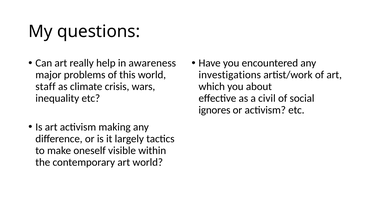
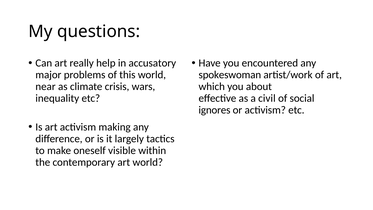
awareness: awareness -> accusatory
investigations: investigations -> spokeswoman
staff: staff -> near
